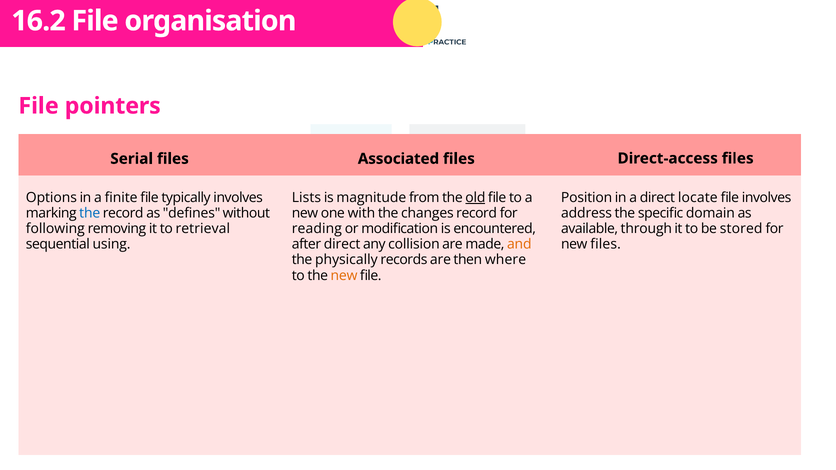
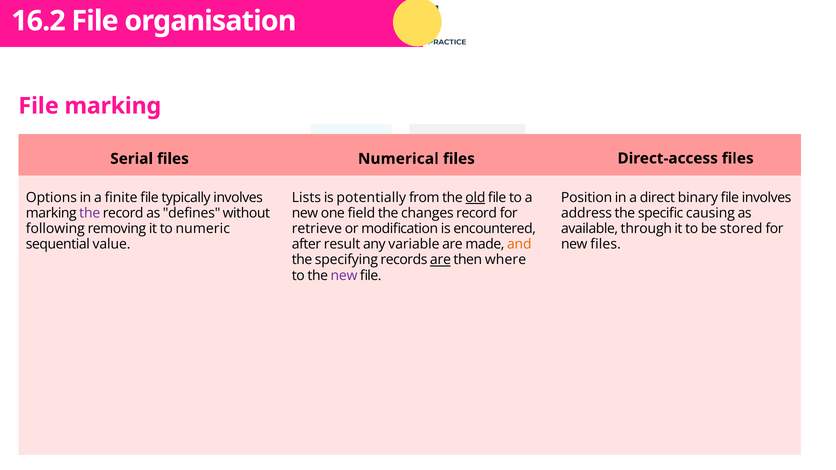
File pointers: pointers -> marking
Associated: Associated -> Numerical
magnitude: magnitude -> potentially
locate: locate -> binary
the at (90, 213) colour: blue -> purple
with: with -> field
domain: domain -> causing
retrieval: retrieval -> numeric
reading: reading -> retrieve
using: using -> value
after direct: direct -> result
collision: collision -> variable
physically: physically -> specifying
are at (440, 260) underline: none -> present
new at (344, 276) colour: orange -> purple
